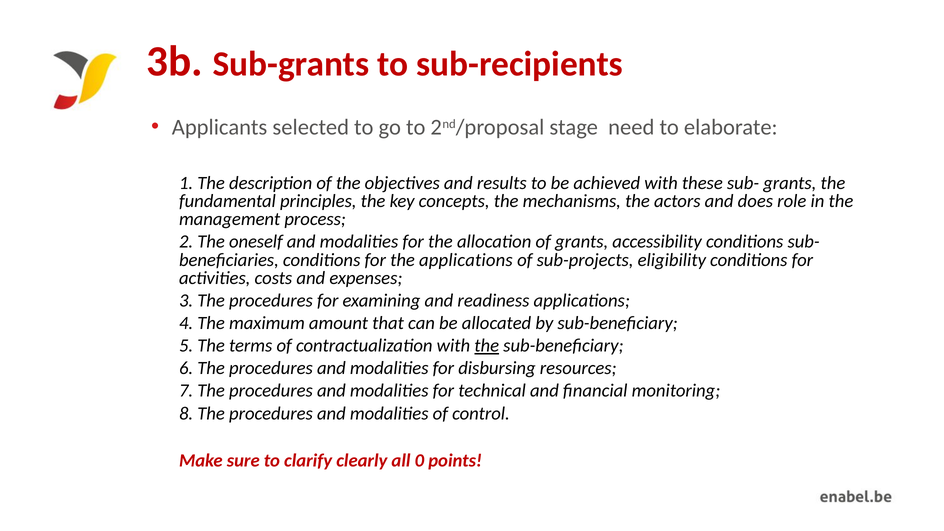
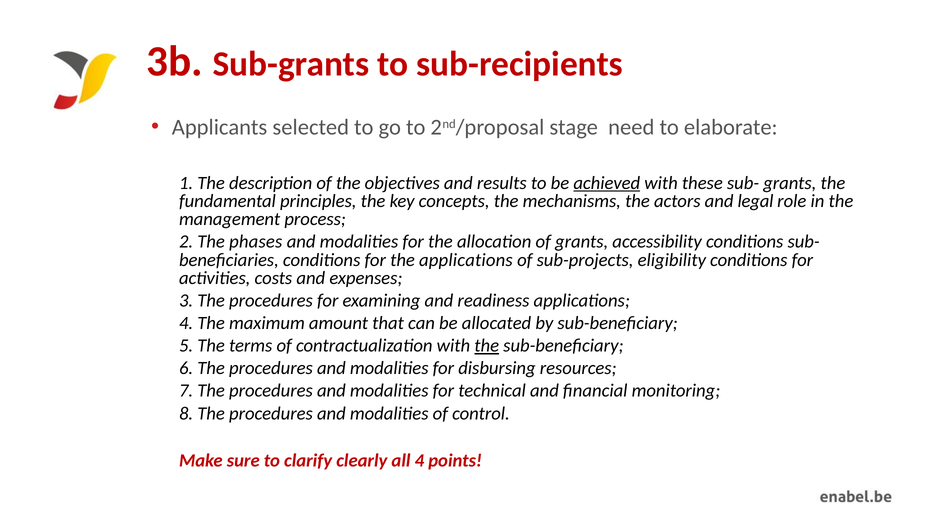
achieved underline: none -> present
does: does -> legal
oneself: oneself -> phases
all 0: 0 -> 4
